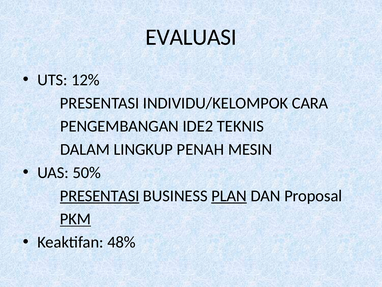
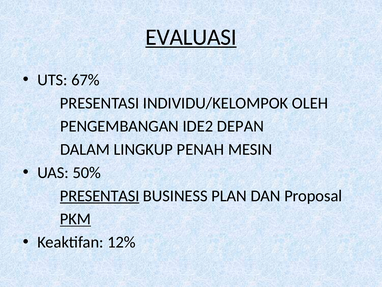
EVALUASI underline: none -> present
12%: 12% -> 67%
CARA: CARA -> OLEH
TEKNIS: TEKNIS -> DEPAN
PLAN underline: present -> none
48%: 48% -> 12%
